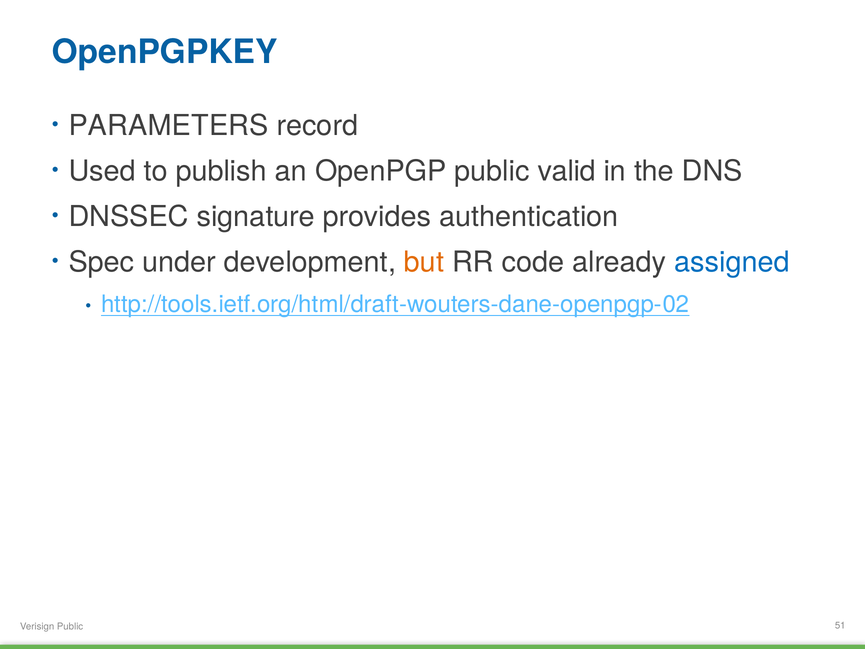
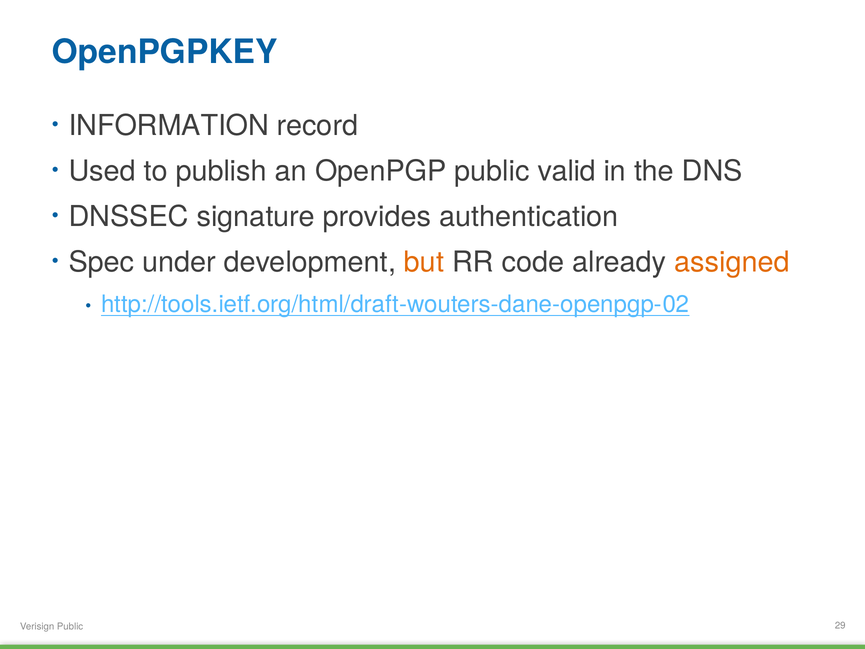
PARAMETERS: PARAMETERS -> INFORMATION
assigned colour: blue -> orange
51: 51 -> 29
